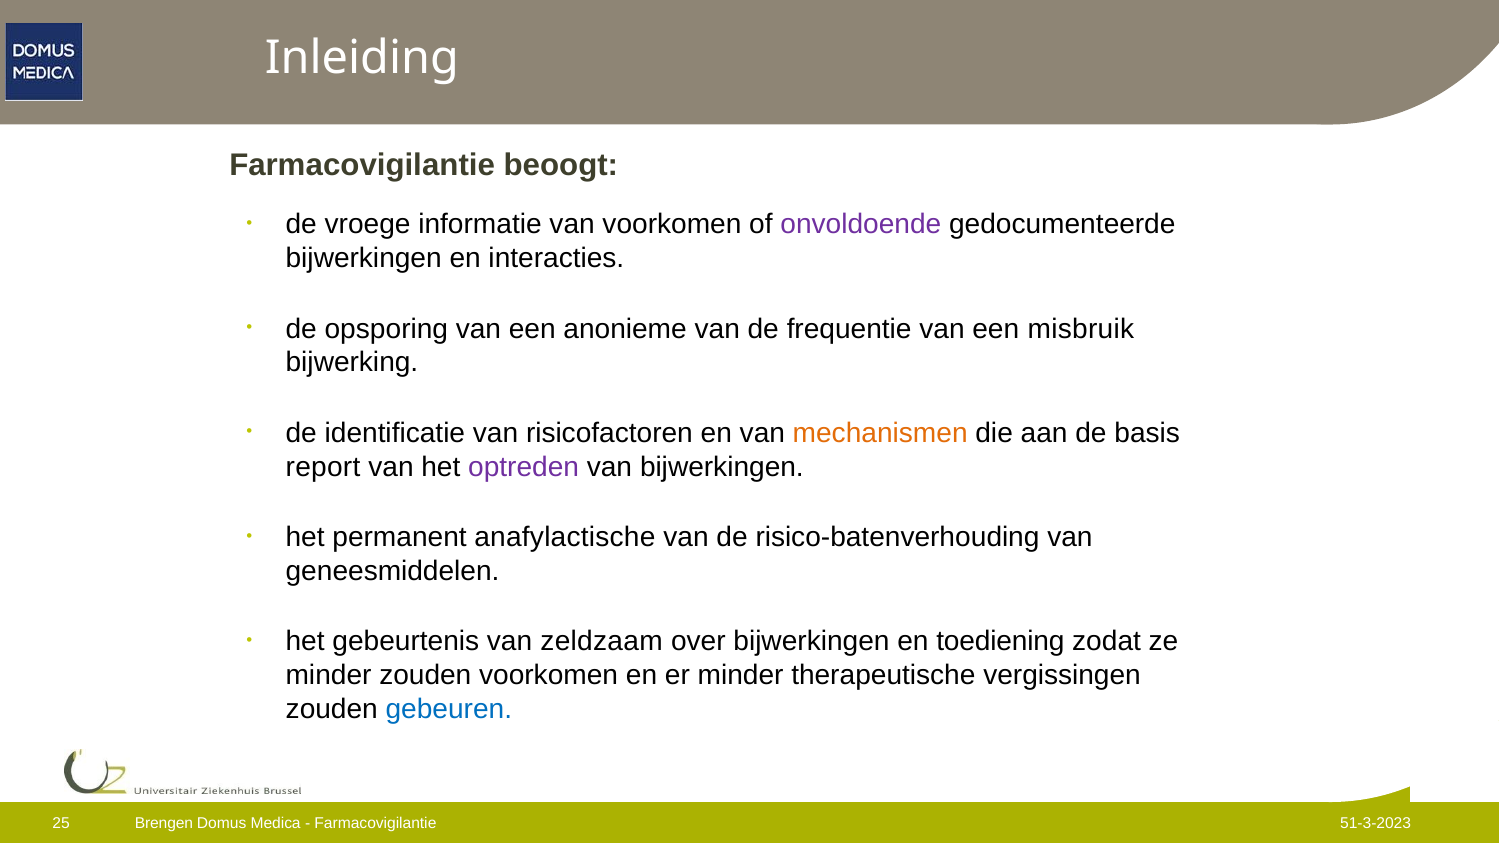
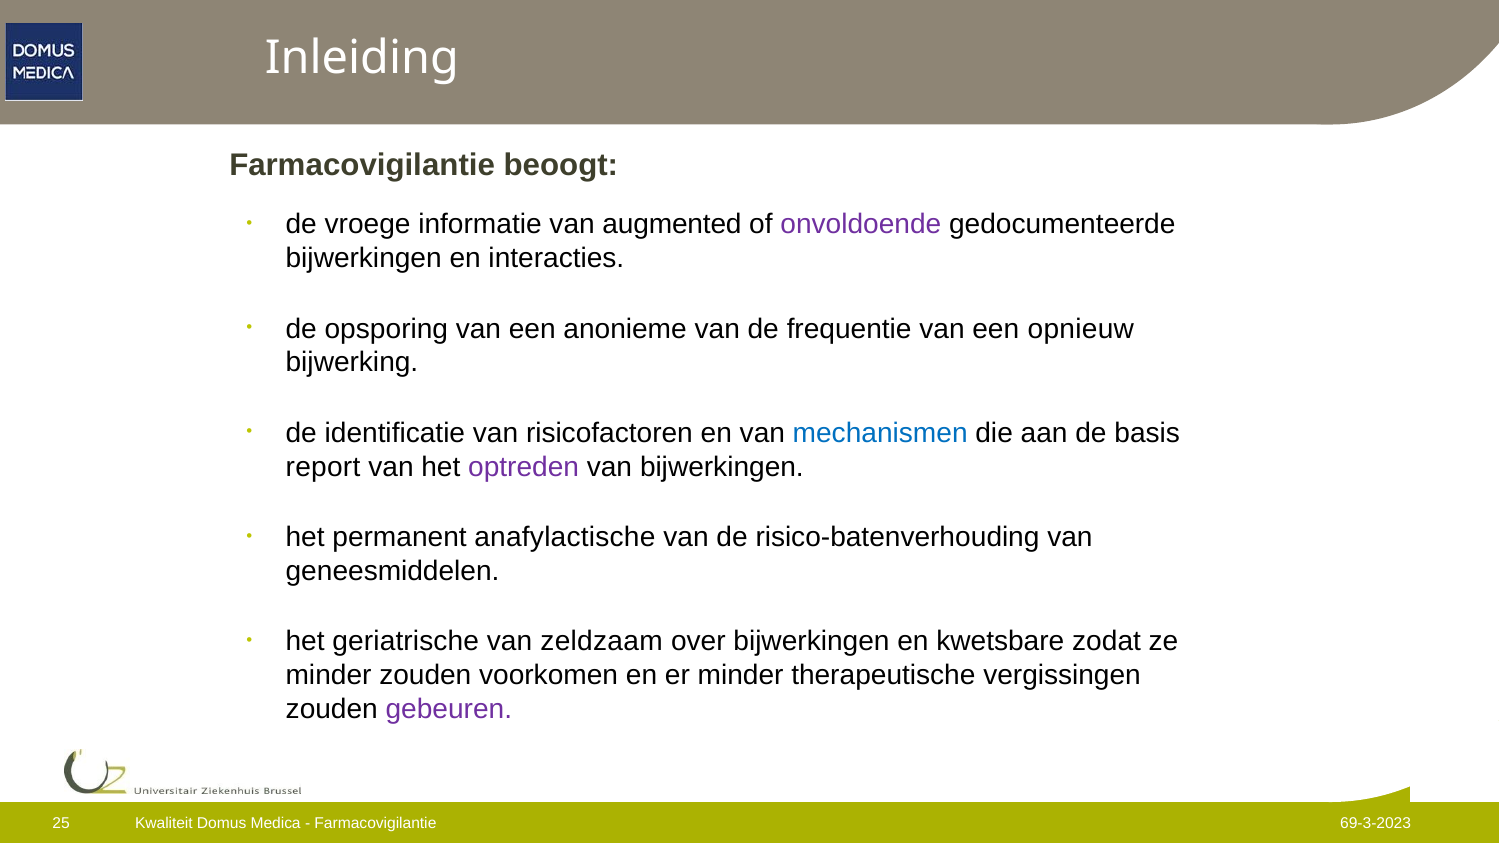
van voorkomen: voorkomen -> augmented
misbruik: misbruik -> opnieuw
mechanismen colour: orange -> blue
gebeurtenis: gebeurtenis -> geriatrische
toediening: toediening -> kwetsbare
gebeuren colour: blue -> purple
Brengen: Brengen -> Kwaliteit
51-3-2023: 51-3-2023 -> 69-3-2023
